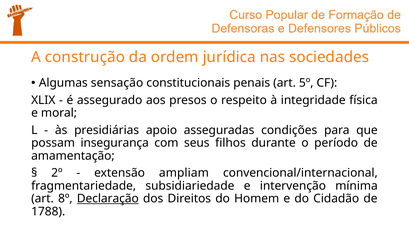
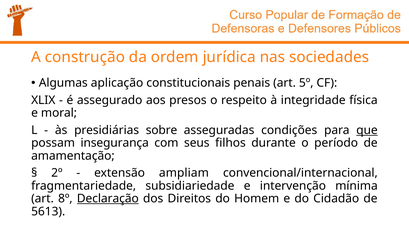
sensação: sensação -> aplicação
apoio: apoio -> sobre
que underline: none -> present
1788: 1788 -> 5613
